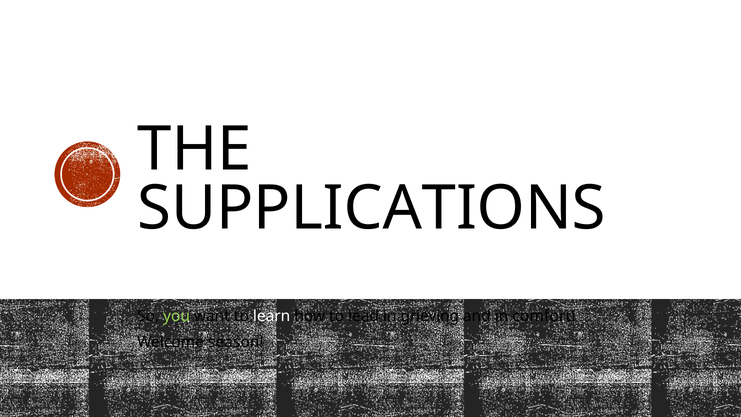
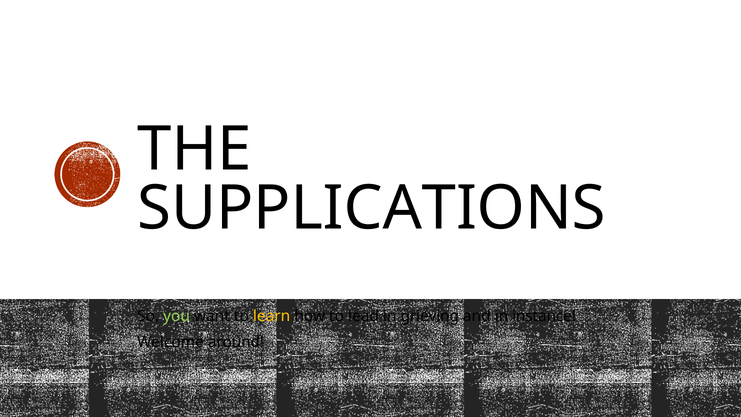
learn colour: white -> yellow
comfort: comfort -> instance
season: season -> around
